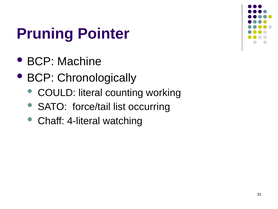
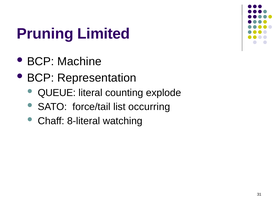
Pointer: Pointer -> Limited
Chronologically: Chronologically -> Representation
COULD: COULD -> QUEUE
working: working -> explode
4-literal: 4-literal -> 8-literal
